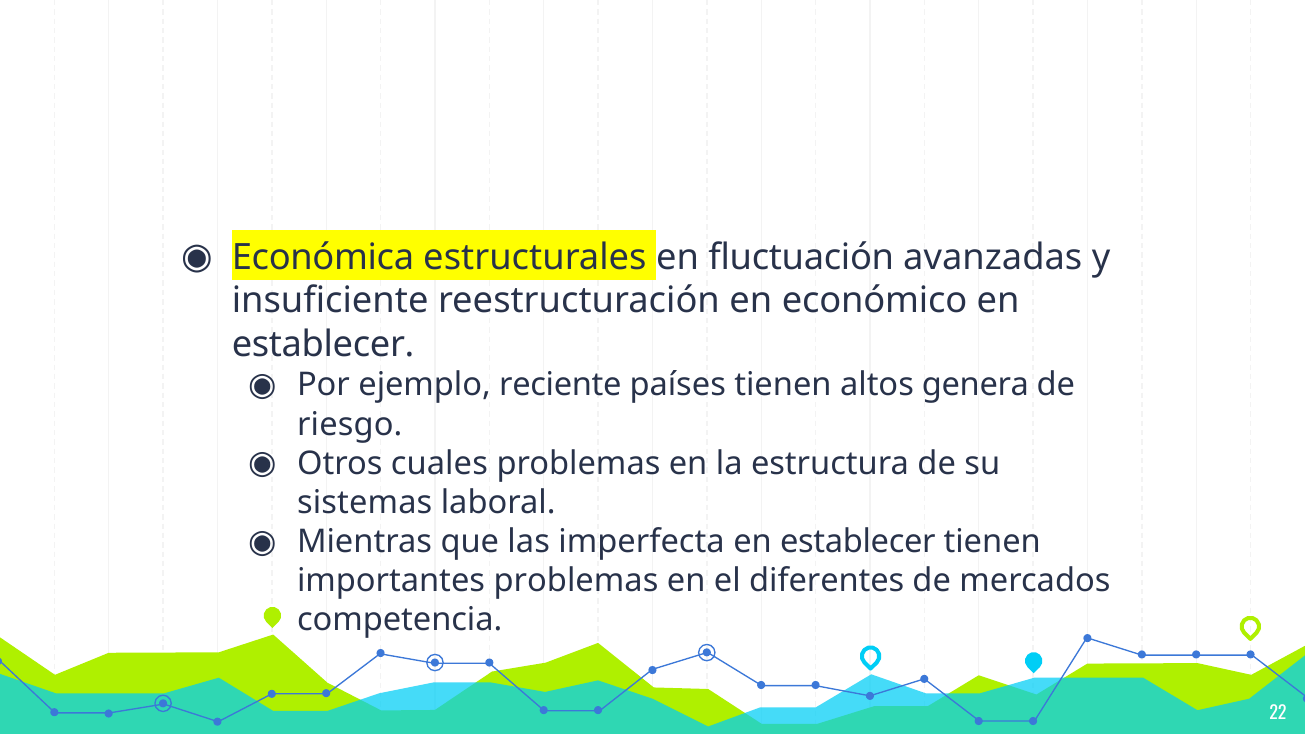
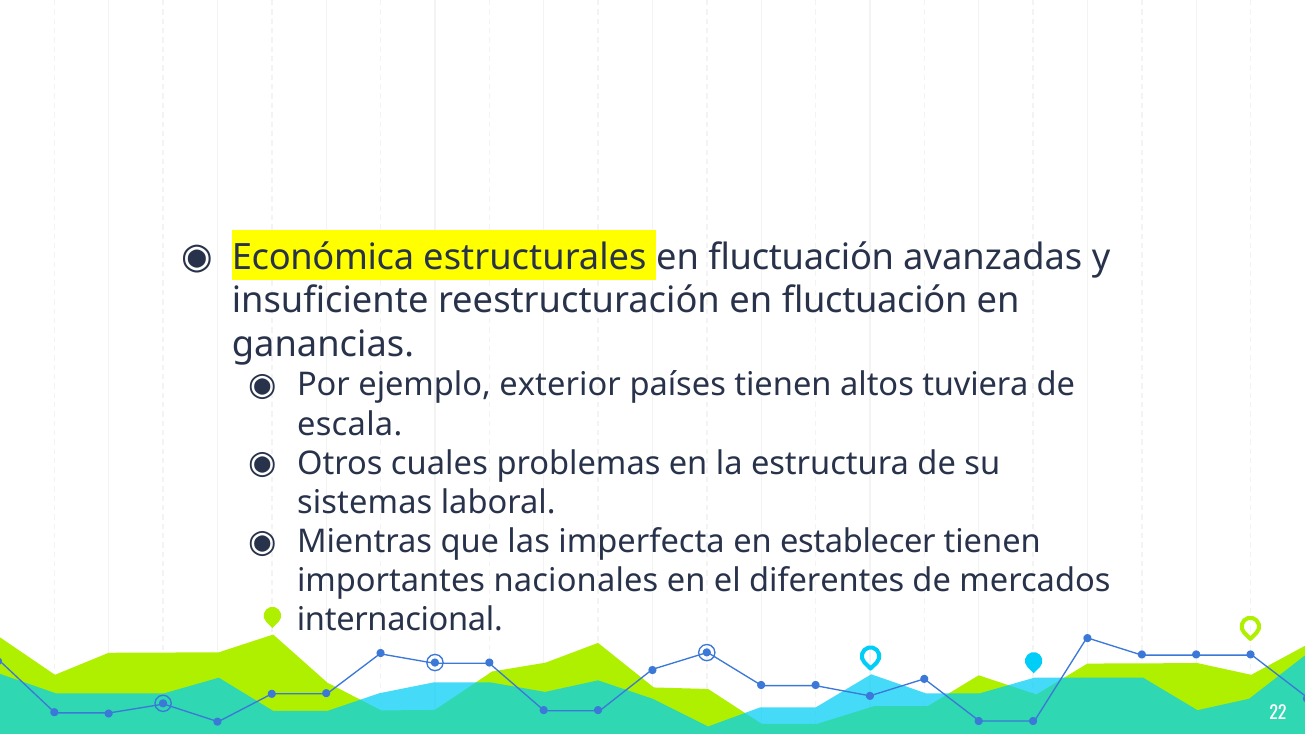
reestructuración en económico: económico -> fluctuación
establecer at (323, 344): establecer -> ganancias
reciente: reciente -> exterior
genera: genera -> tuviera
riesgo: riesgo -> escala
importantes problemas: problemas -> nacionales
competencia: competencia -> internacional
